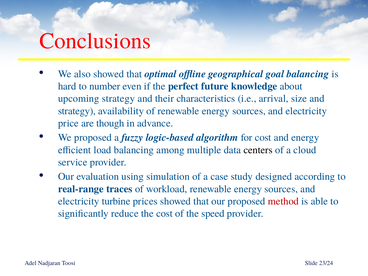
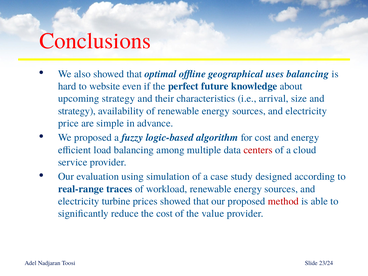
goal: goal -> uses
number: number -> website
though: though -> simple
centers colour: black -> red
speed: speed -> value
